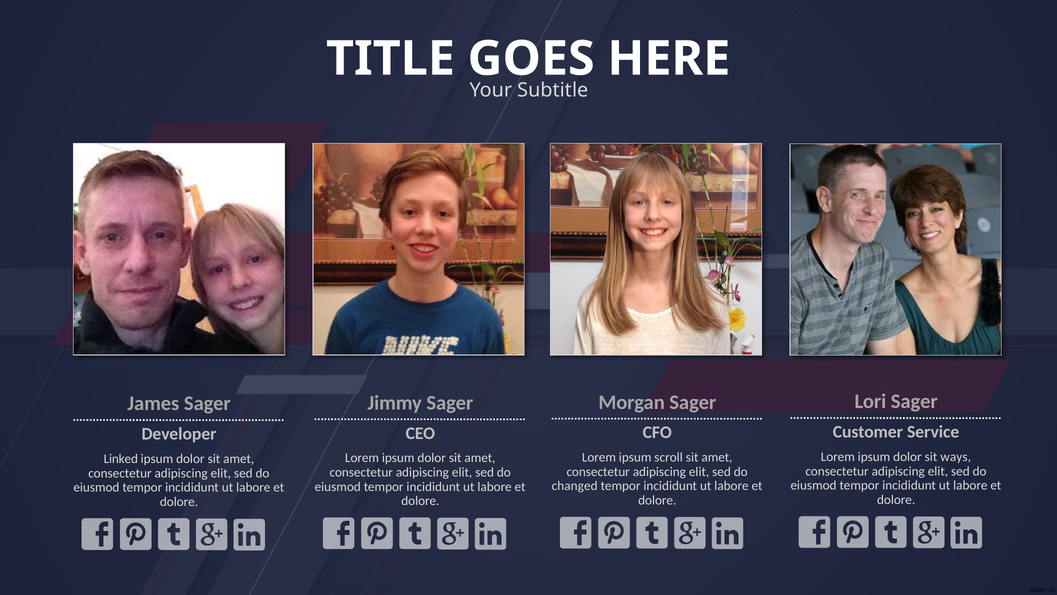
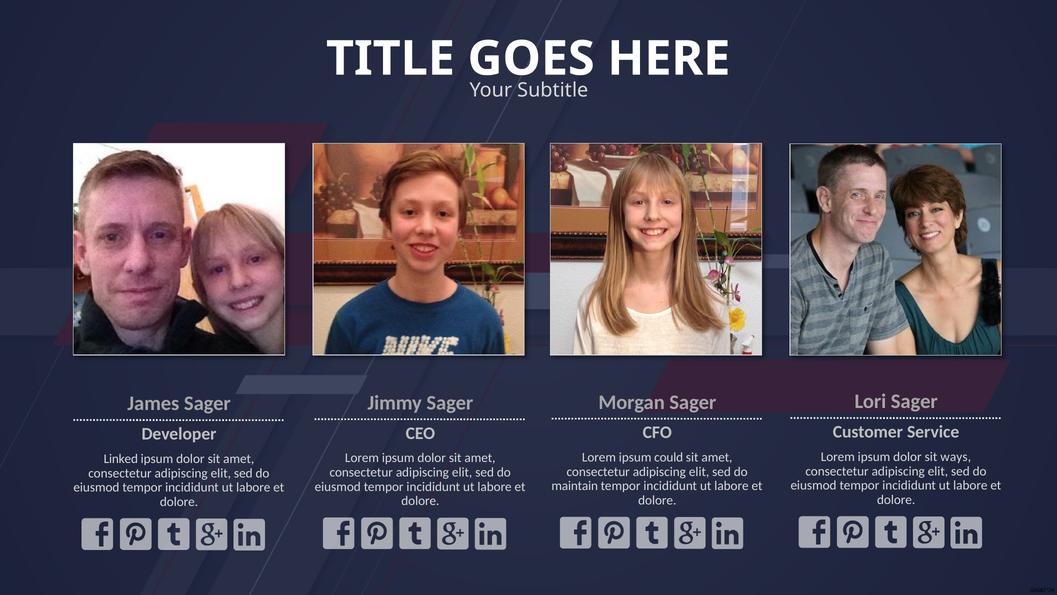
scroll: scroll -> could
changed: changed -> maintain
